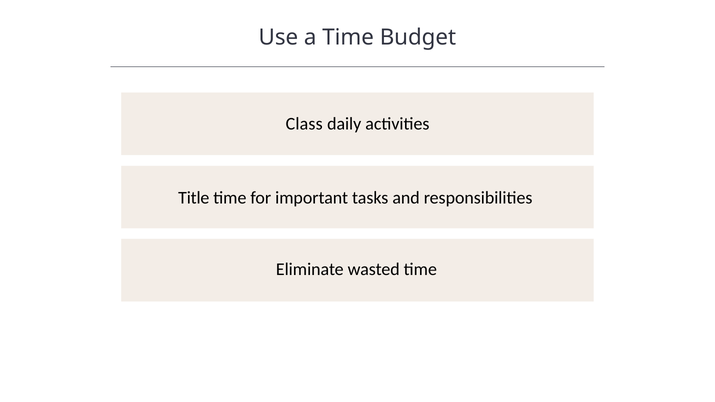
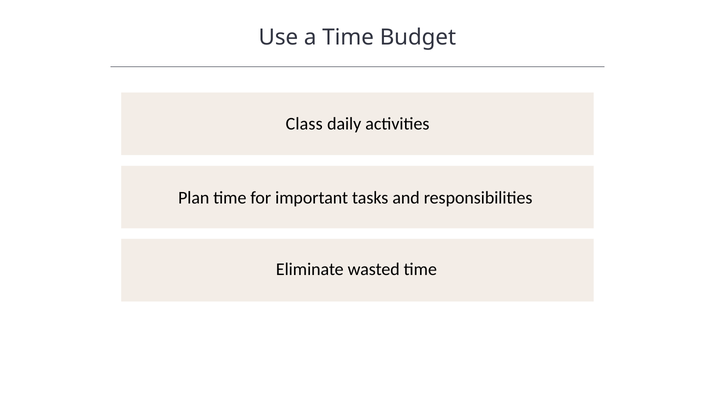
Title: Title -> Plan
